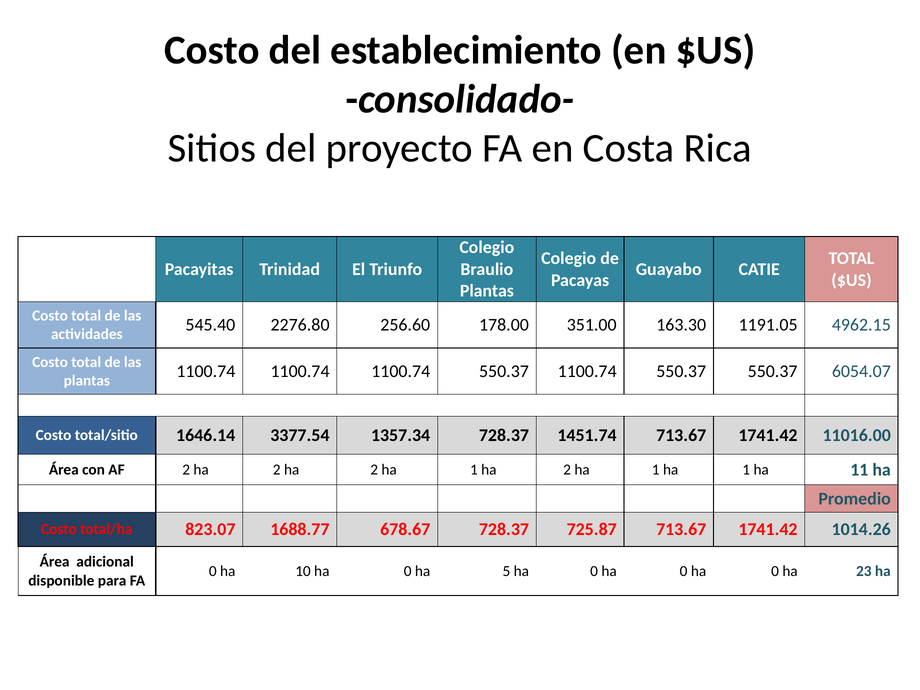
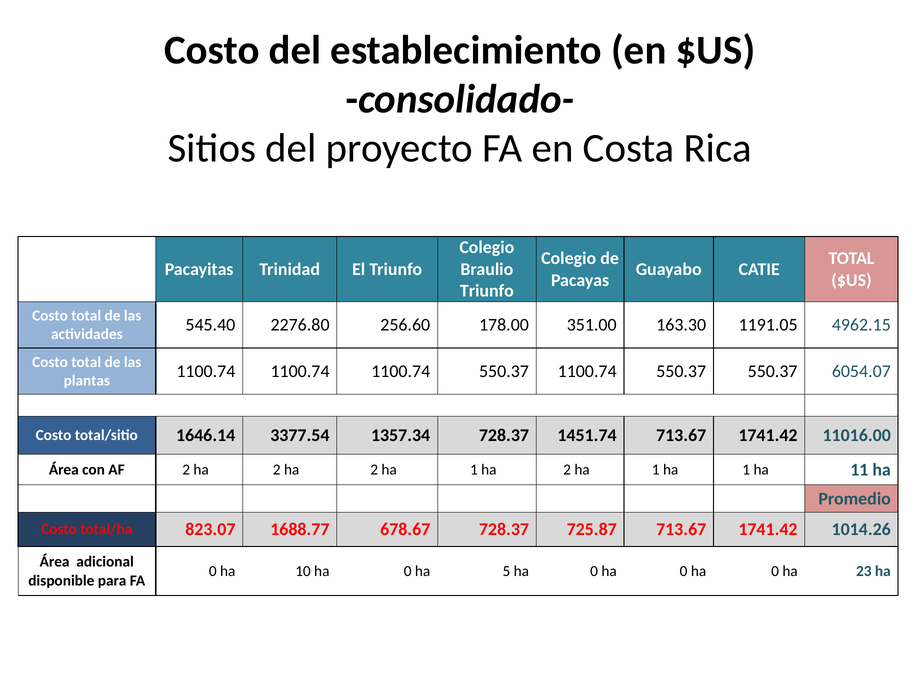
Plantas at (487, 291): Plantas -> Triunfo
